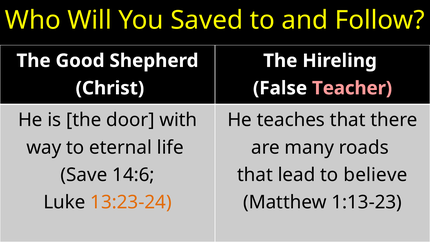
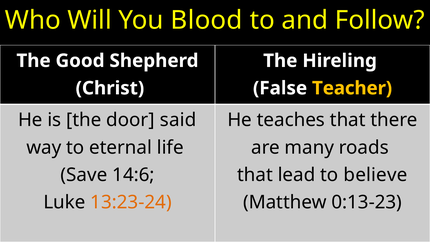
Saved: Saved -> Blood
Teacher colour: pink -> yellow
with: with -> said
1:13-23: 1:13-23 -> 0:13-23
